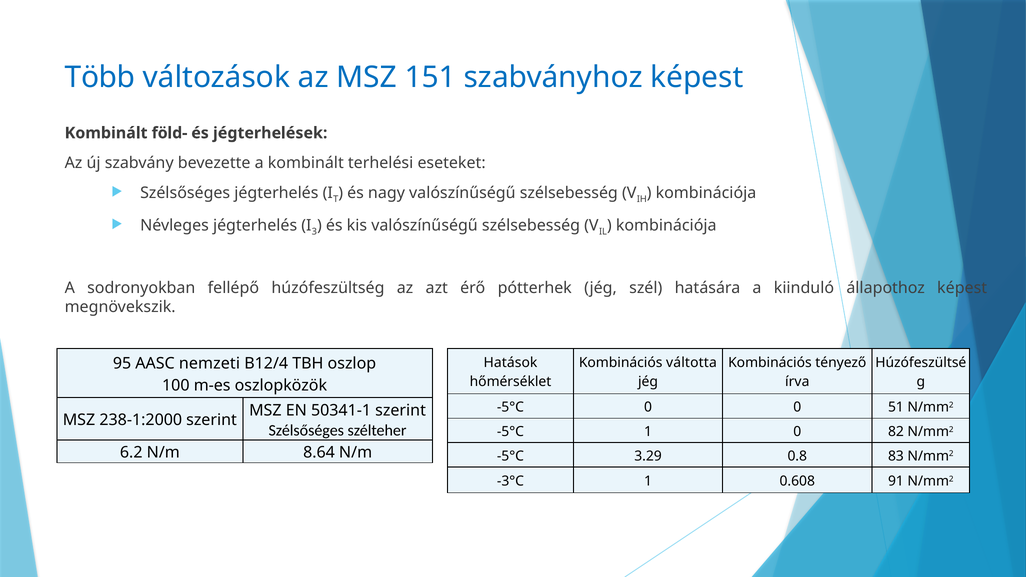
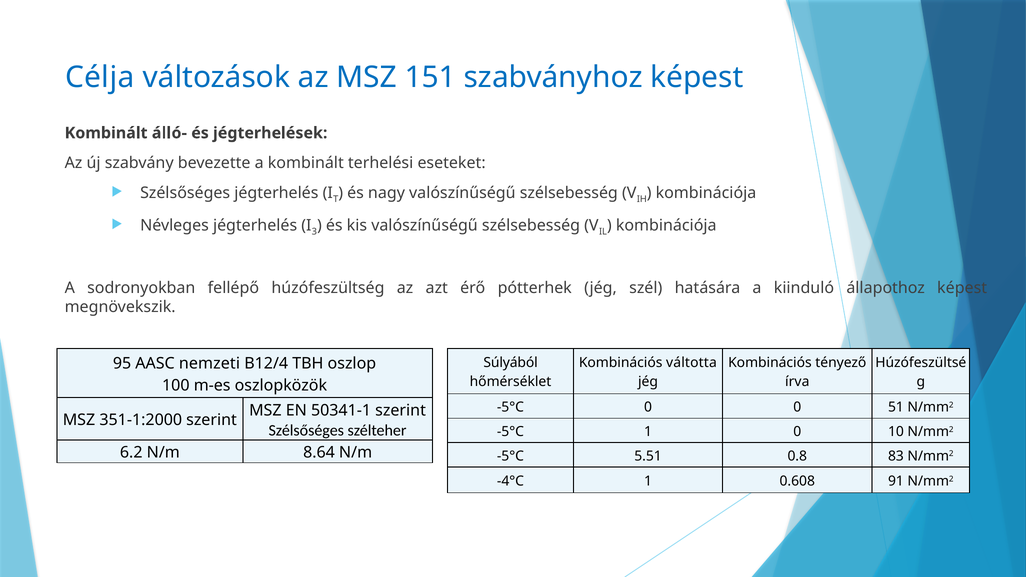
Több: Több -> Célja
föld-: föld- -> álló-
Hatások: Hatások -> Súlyából
238-1:2000: 238-1:2000 -> 351-1:2000
82: 82 -> 10
3.29: 3.29 -> 5.51
-3°C: -3°C -> -4°C
